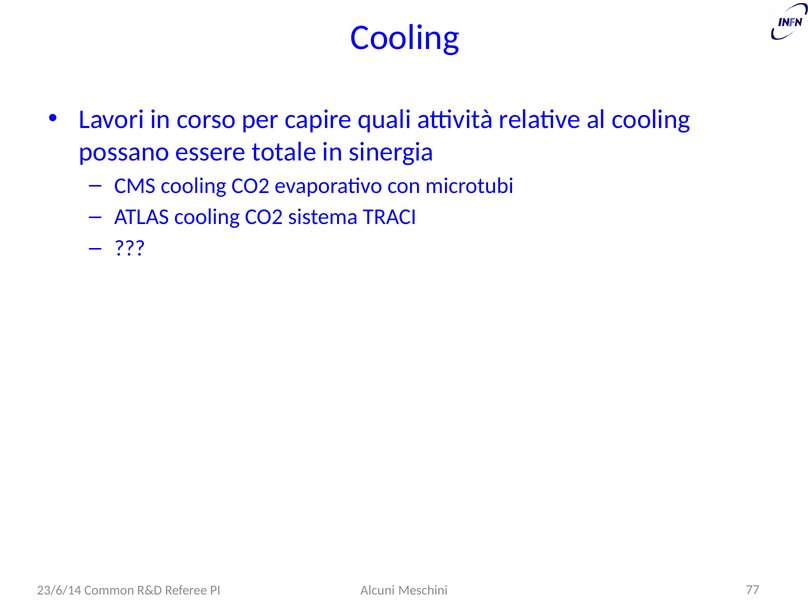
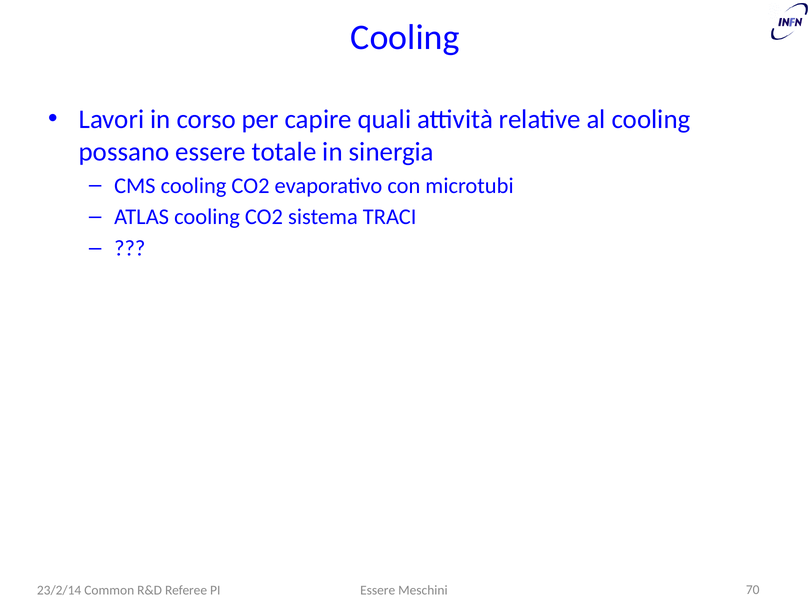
23/6/14: 23/6/14 -> 23/2/14
Alcuni at (378, 590): Alcuni -> Essere
77: 77 -> 70
